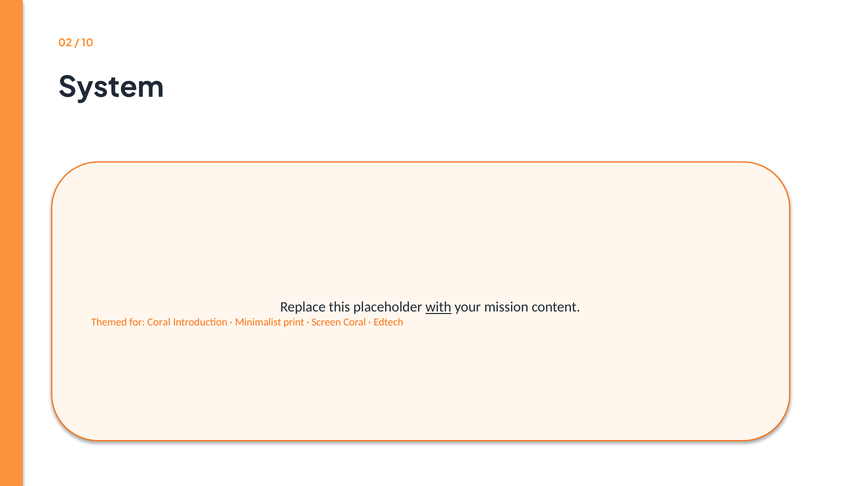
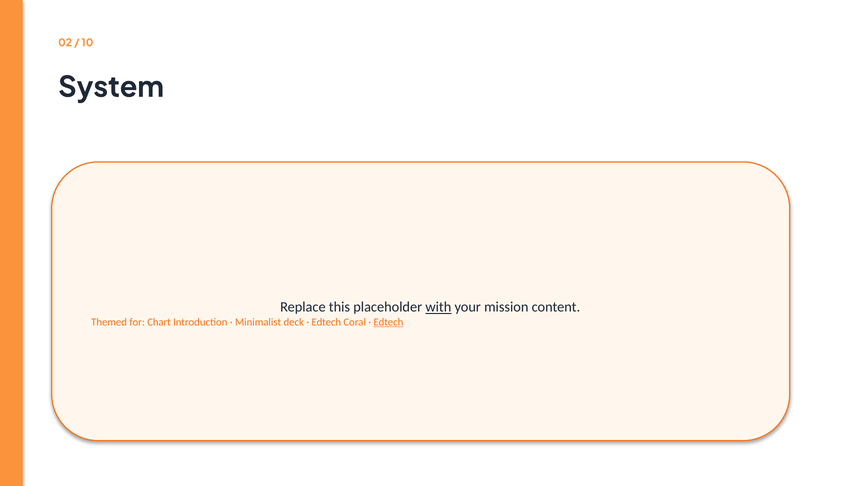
for Coral: Coral -> Chart
print: print -> deck
Screen at (326, 322): Screen -> Edtech
Edtech at (388, 322) underline: none -> present
